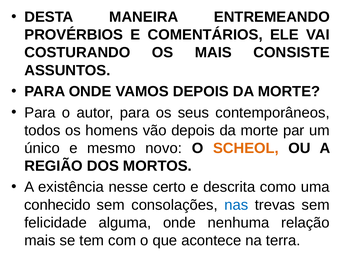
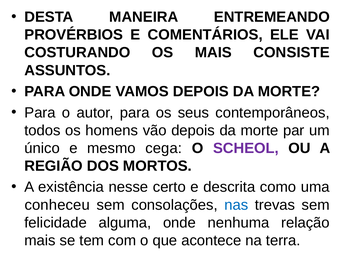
novo: novo -> cega
SCHEOL colour: orange -> purple
conhecido: conhecido -> conheceu
